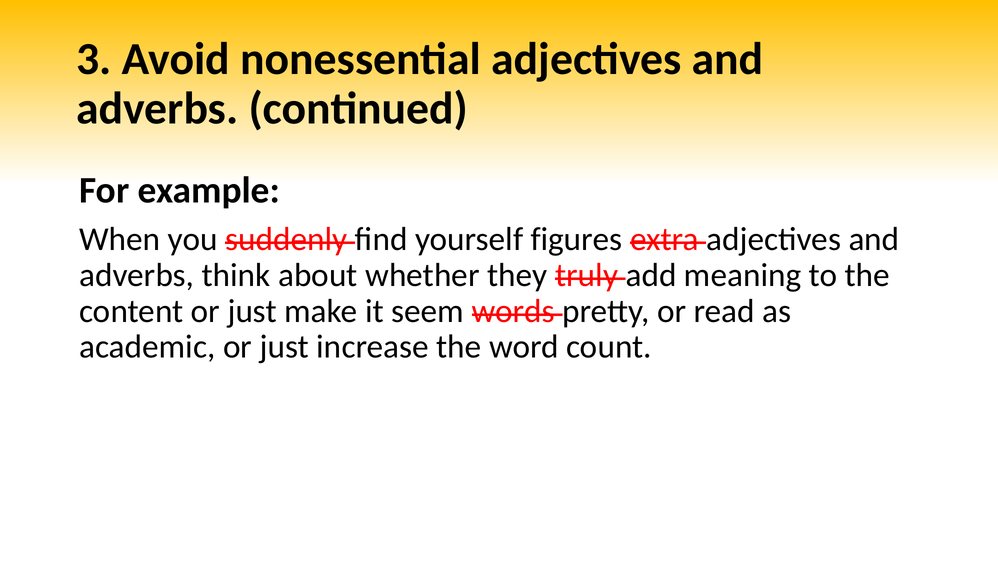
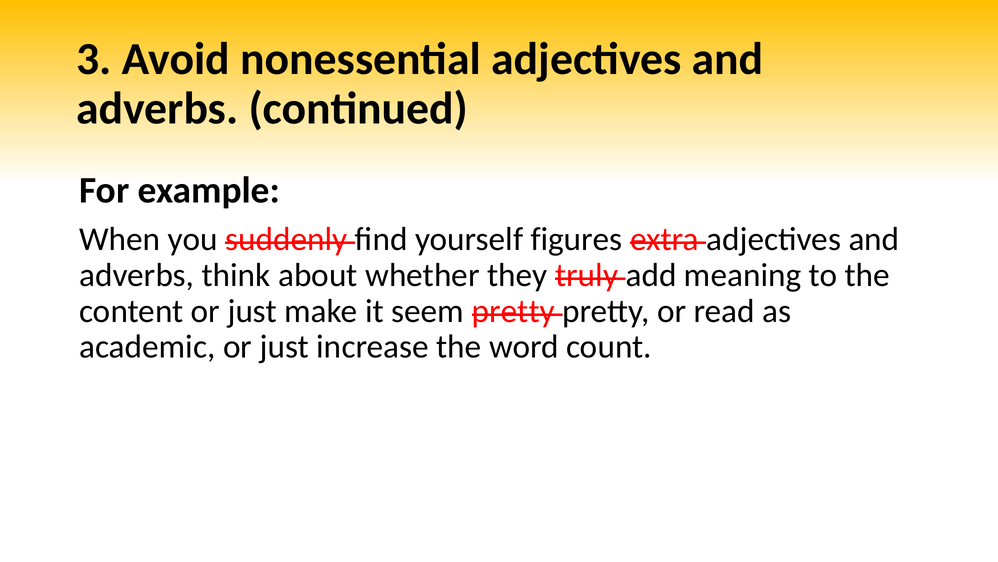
seem words: words -> pretty
